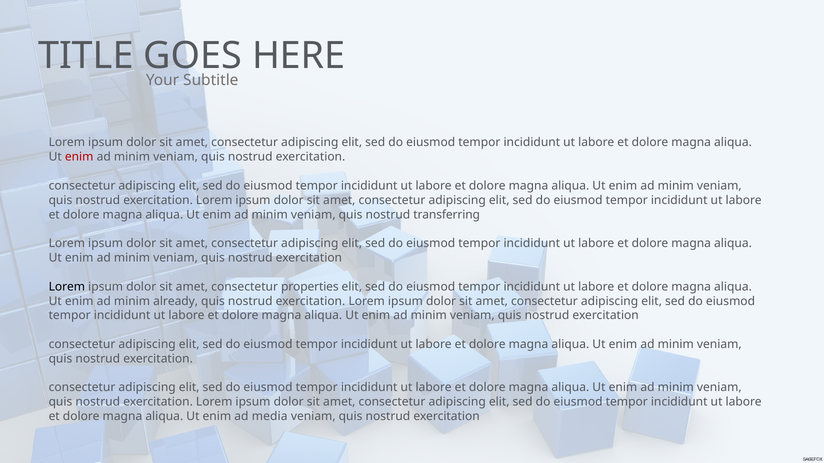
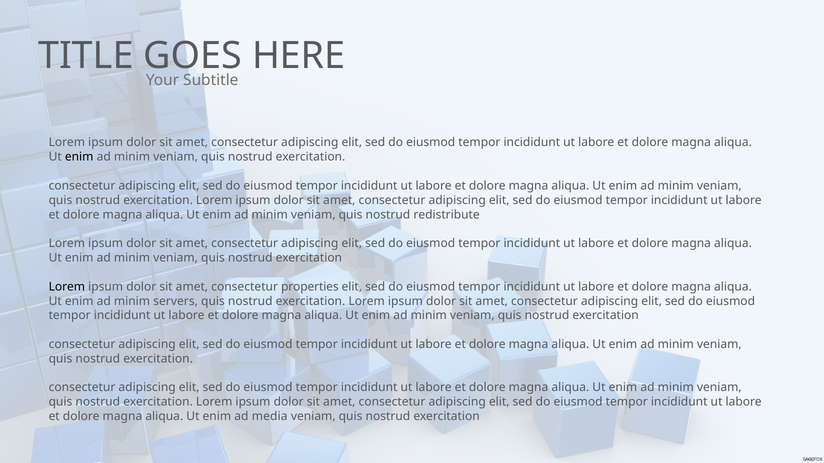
enim at (79, 157) colour: red -> black
transferring: transferring -> redistribute
already: already -> servers
